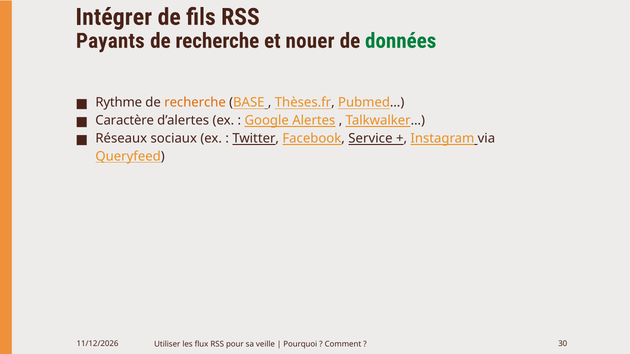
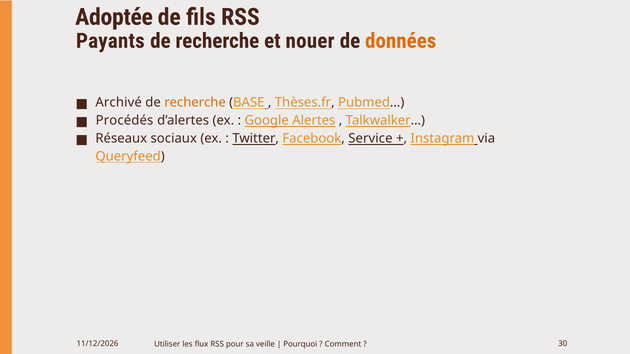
Intégrer: Intégrer -> Adoptée
données colour: green -> orange
Rythme: Rythme -> Archivé
Caractère: Caractère -> Procédés
